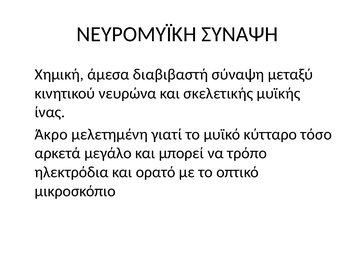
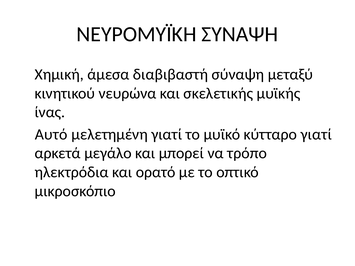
Άκρο: Άκρο -> Αυτό
κύτταρο τόσο: τόσο -> γιατί
